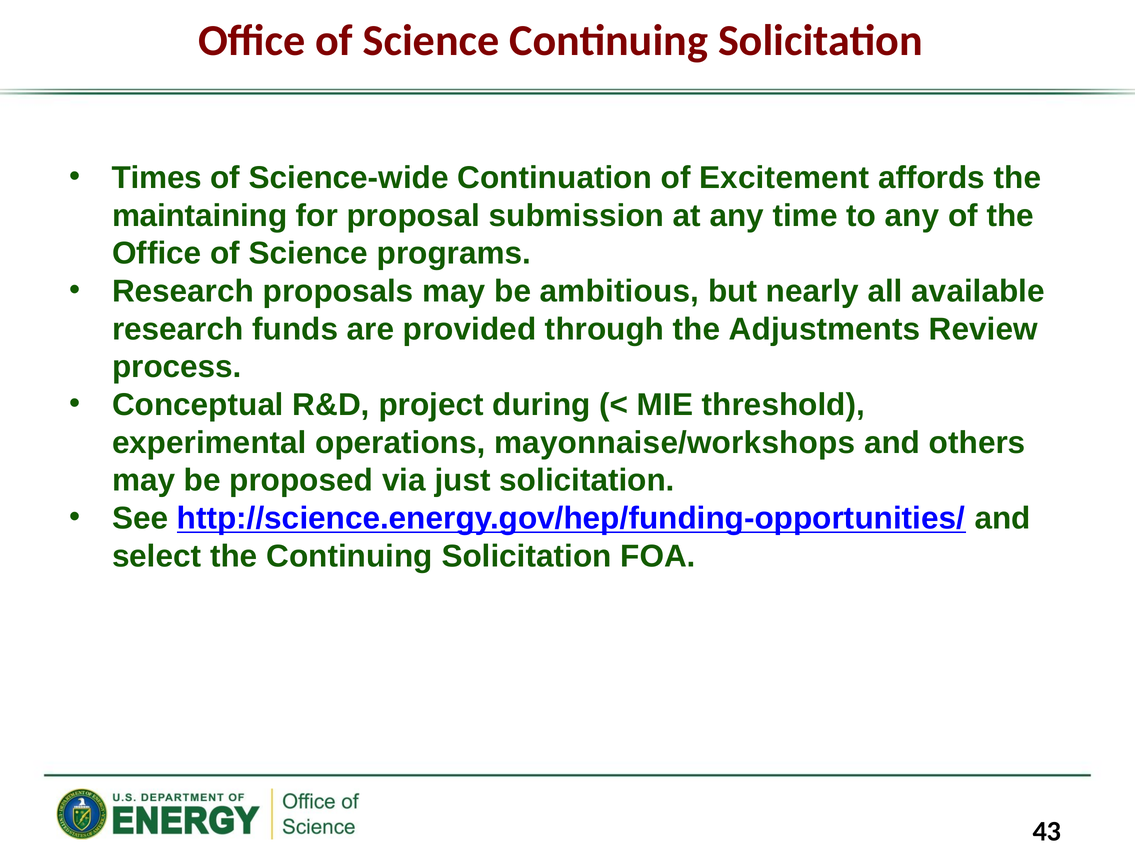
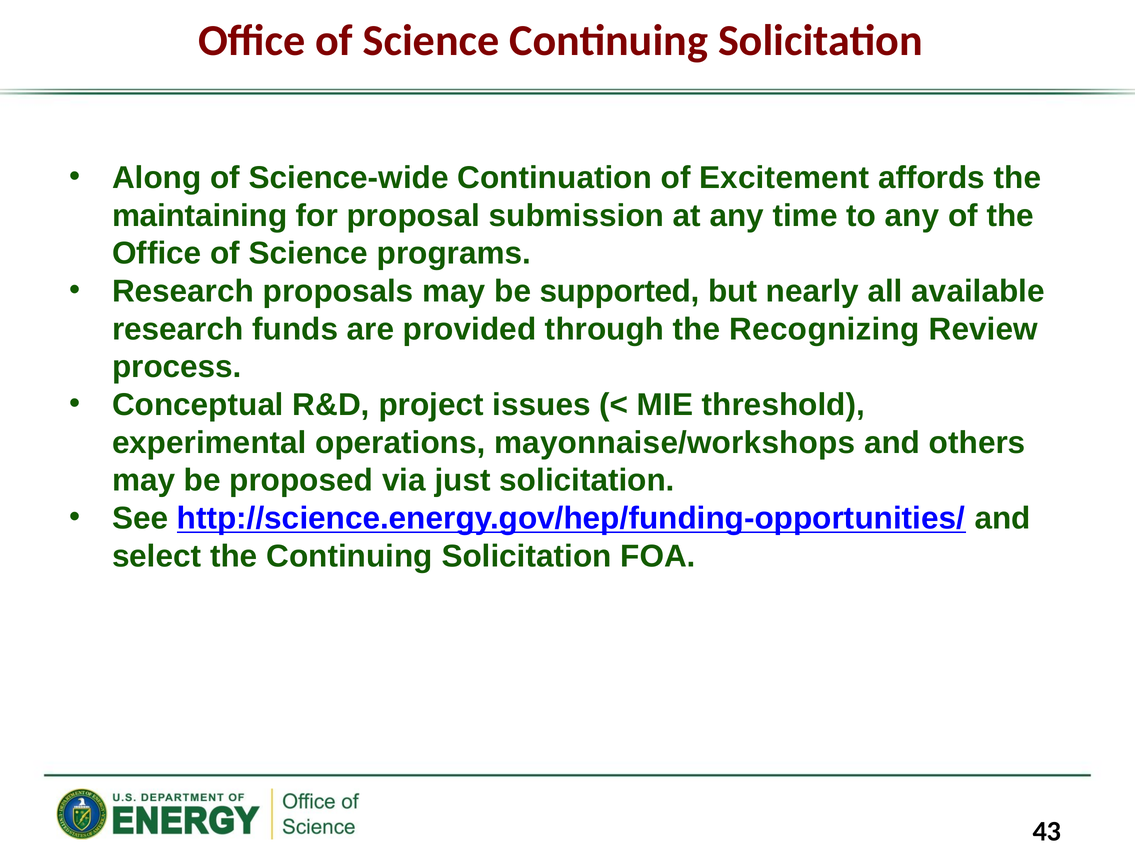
Times: Times -> Along
ambitious: ambitious -> supported
Adjustments: Adjustments -> Recognizing
during: during -> issues
